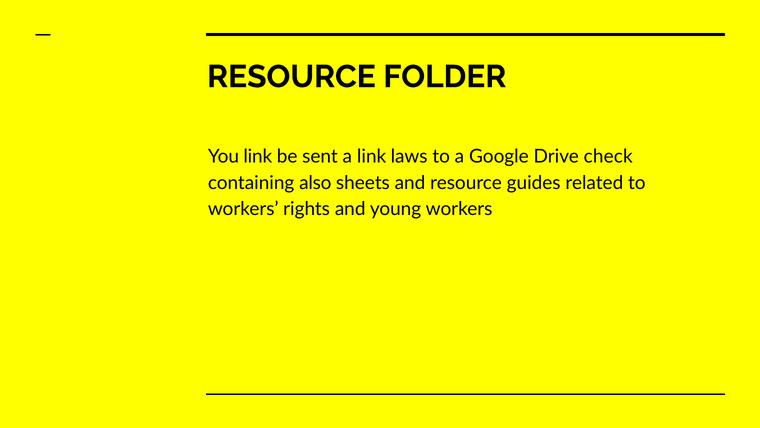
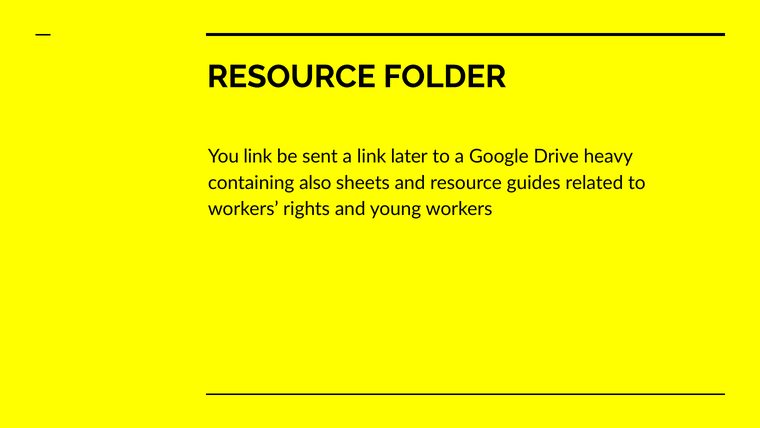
laws: laws -> later
check: check -> heavy
